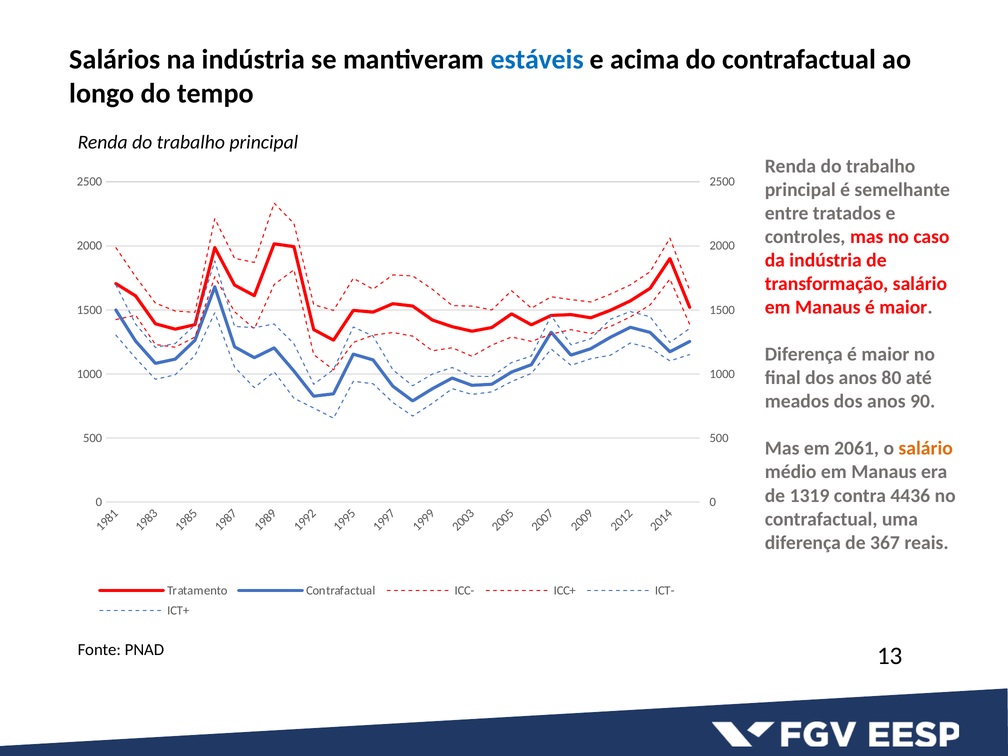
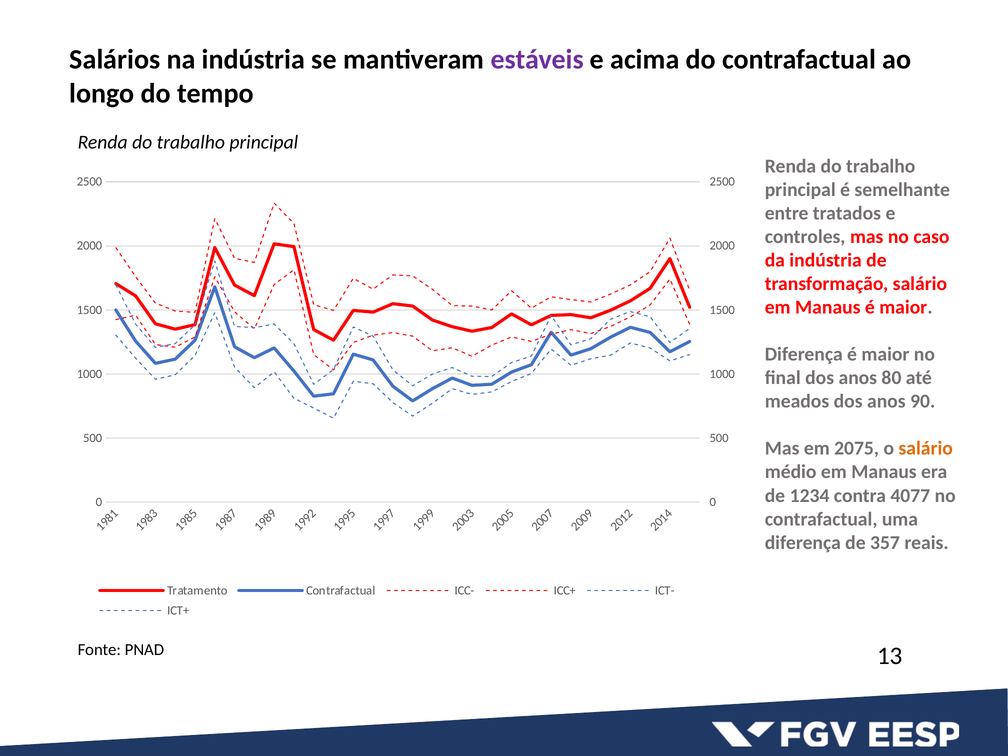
estáveis colour: blue -> purple
2061: 2061 -> 2075
1319: 1319 -> 1234
4436: 4436 -> 4077
367: 367 -> 357
